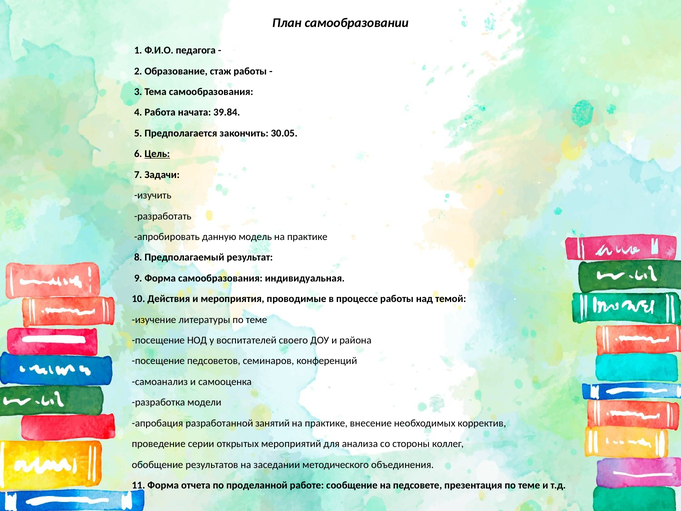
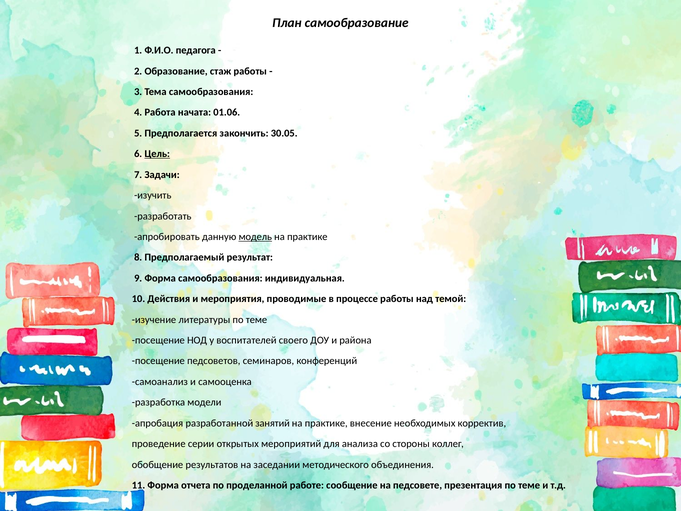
самообразовании: самообразовании -> самообразование
39.84: 39.84 -> 01.06
модель underline: none -> present
